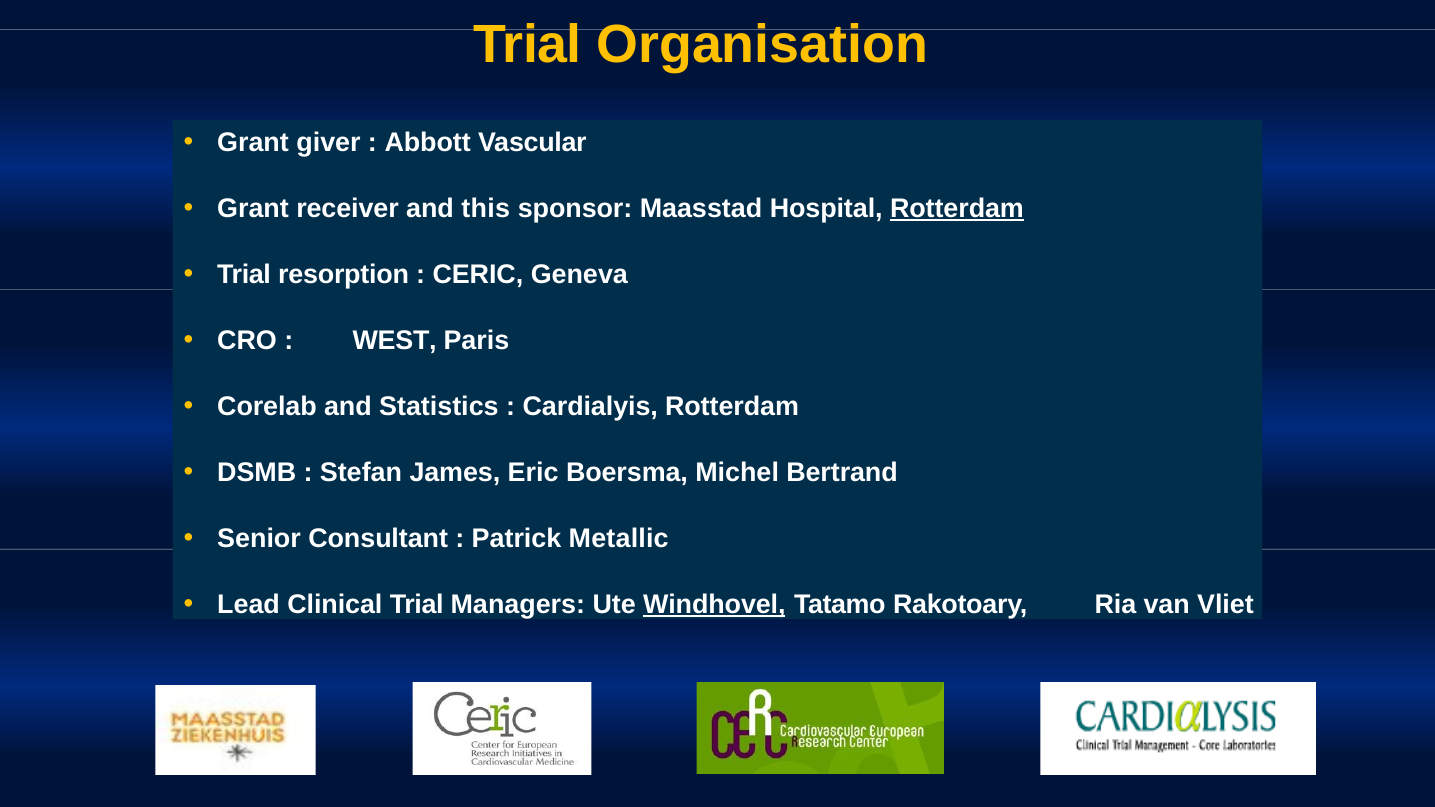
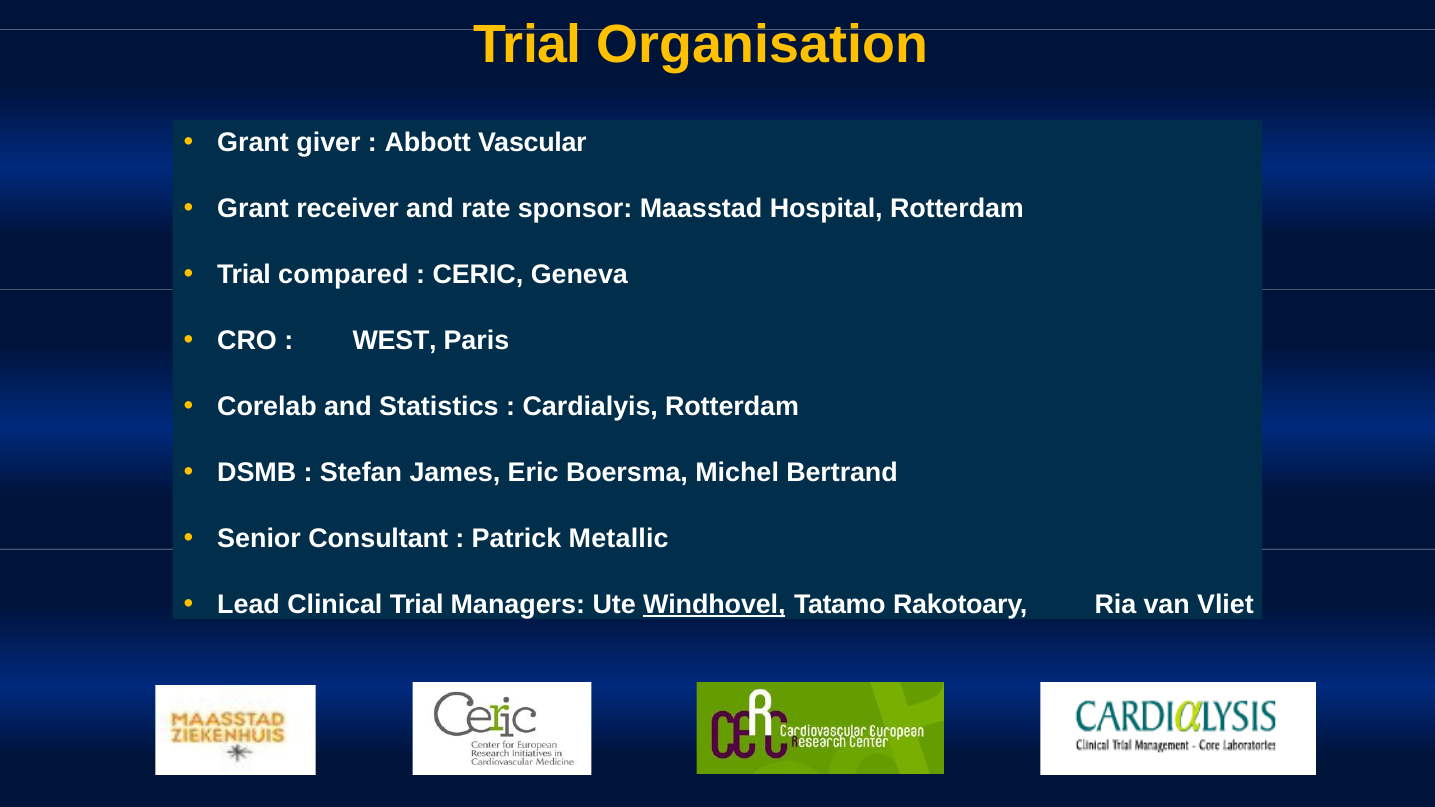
this: this -> rate
Rotterdam at (957, 209) underline: present -> none
resorption: resorption -> compared
